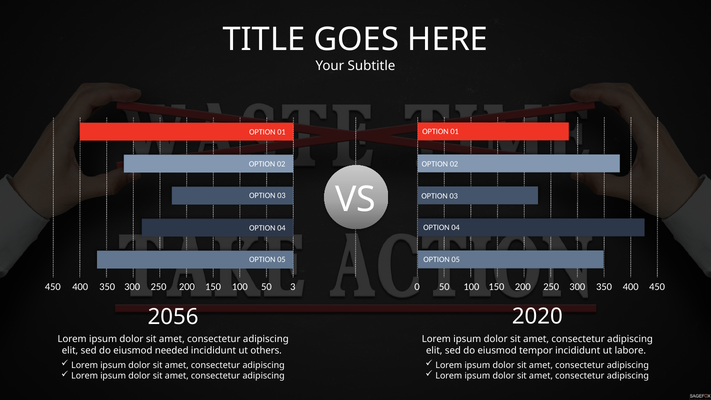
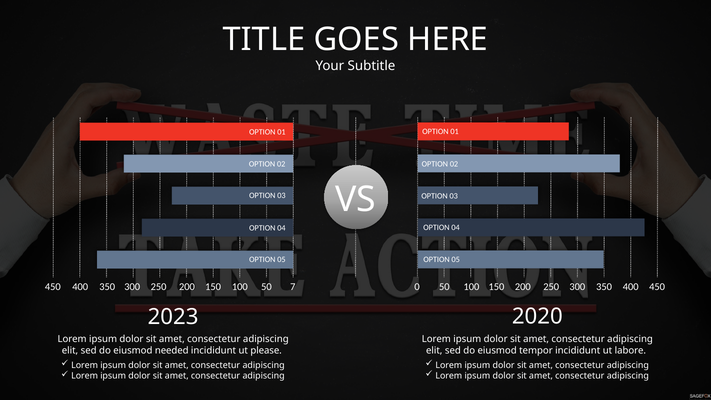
3: 3 -> 7
2056: 2056 -> 2023
others: others -> please
